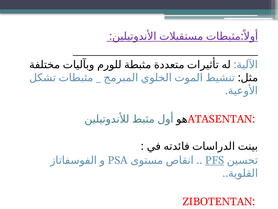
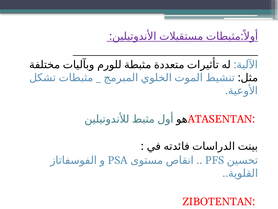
PFS underline: present -> none
